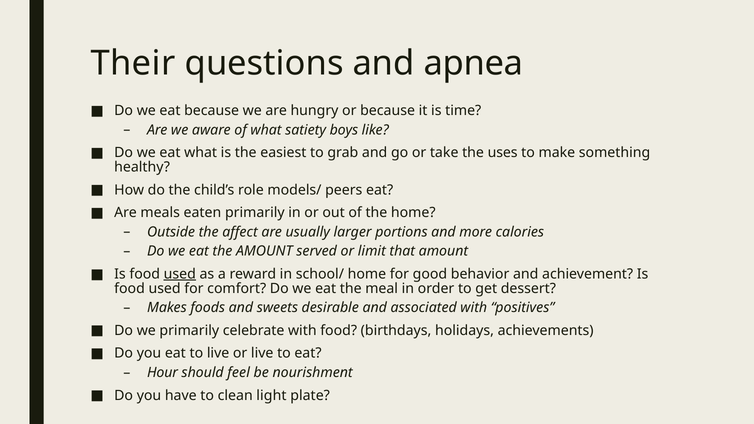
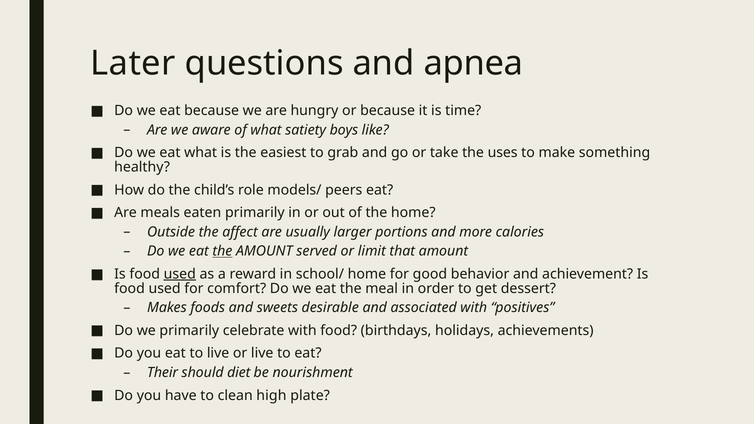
Their: Their -> Later
the at (222, 251) underline: none -> present
Hour: Hour -> Their
feel: feel -> diet
light: light -> high
